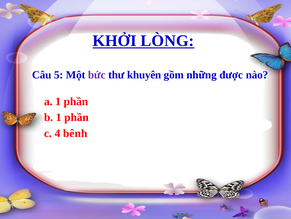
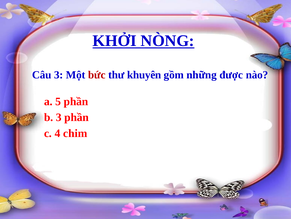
LÒNG: LÒNG -> NÒNG
Câu 5: 5 -> 3
bức colour: purple -> red
a 1: 1 -> 5
b 1: 1 -> 3
bênh: bênh -> chim
